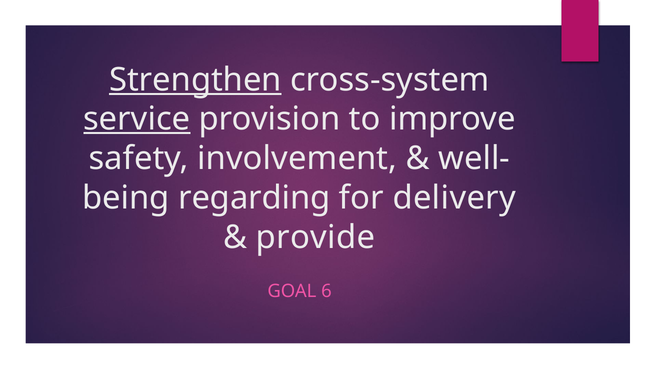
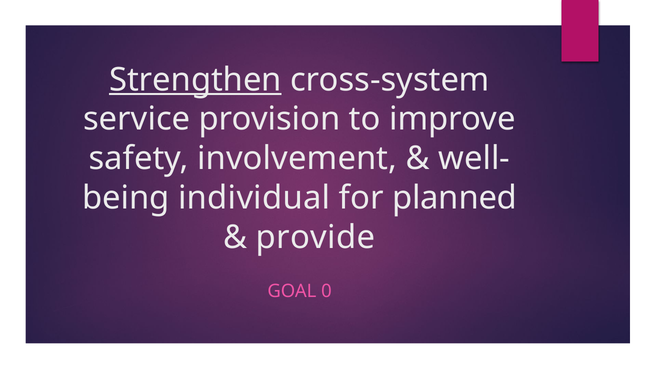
service underline: present -> none
regarding: regarding -> individual
delivery: delivery -> planned
6: 6 -> 0
